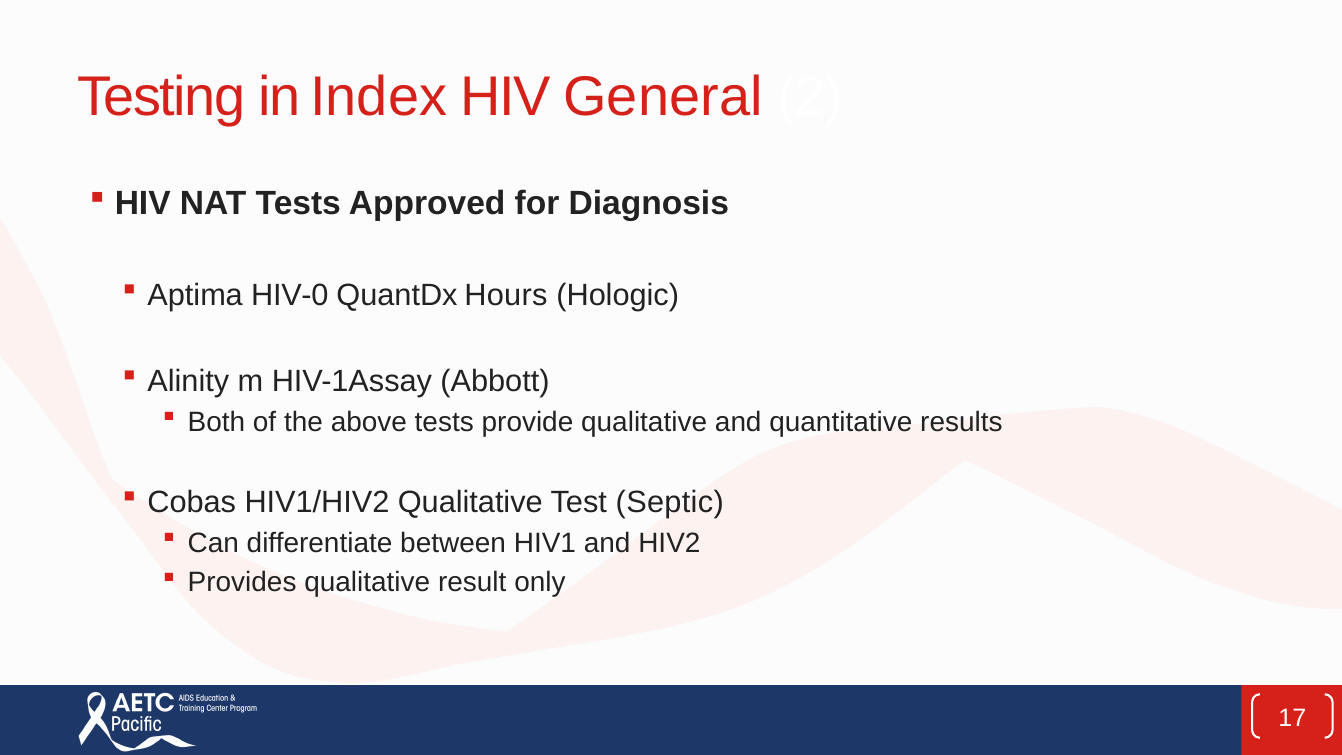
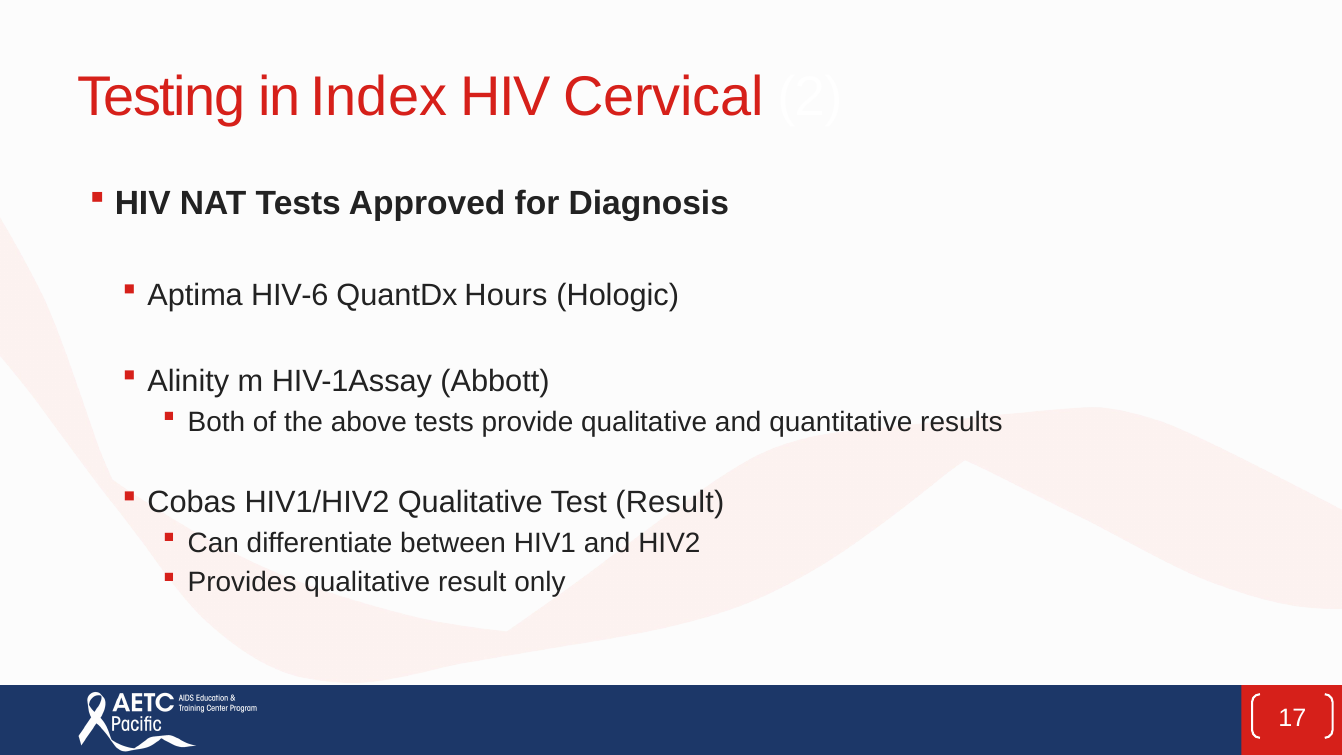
General: General -> Cervical
HIV-0: HIV-0 -> HIV-6
Test Septic: Septic -> Result
